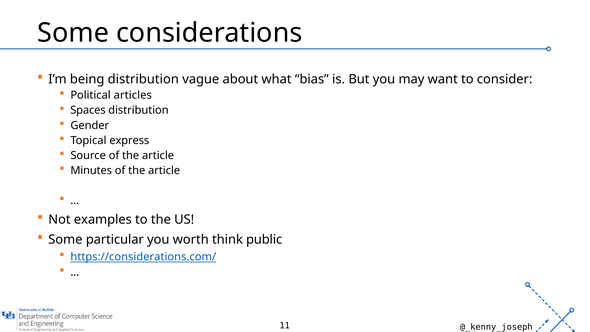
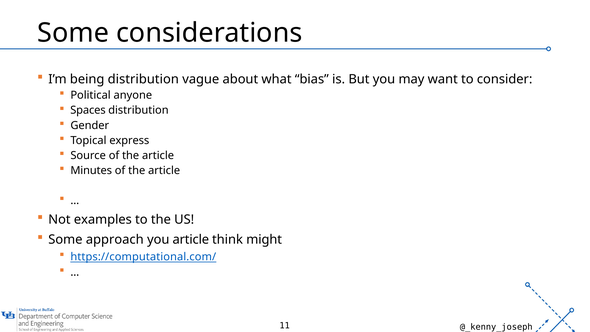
articles: articles -> anyone
particular: particular -> approach
you worth: worth -> article
public: public -> might
https://considerations.com/: https://considerations.com/ -> https://computational.com/
